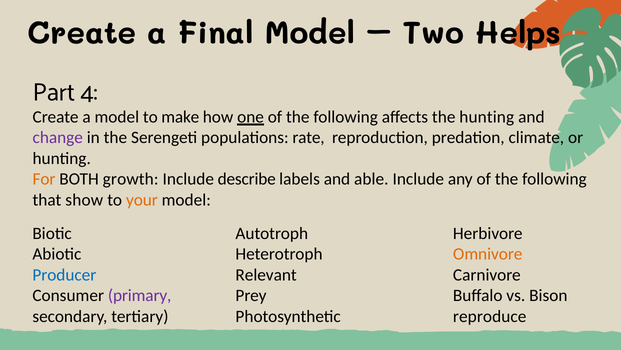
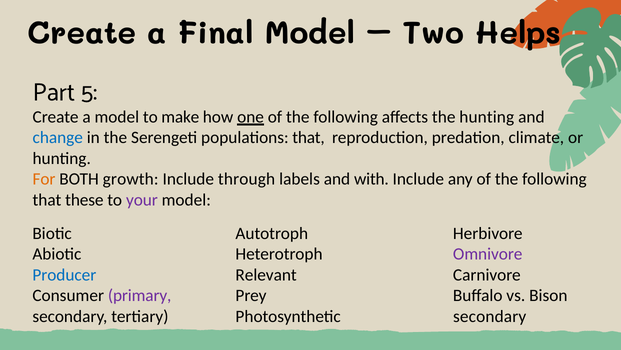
4: 4 -> 5
change colour: purple -> blue
populations rate: rate -> that
describe: describe -> through
able: able -> with
show: show -> these
your colour: orange -> purple
Omnivore colour: orange -> purple
reproduce at (490, 316): reproduce -> secondary
